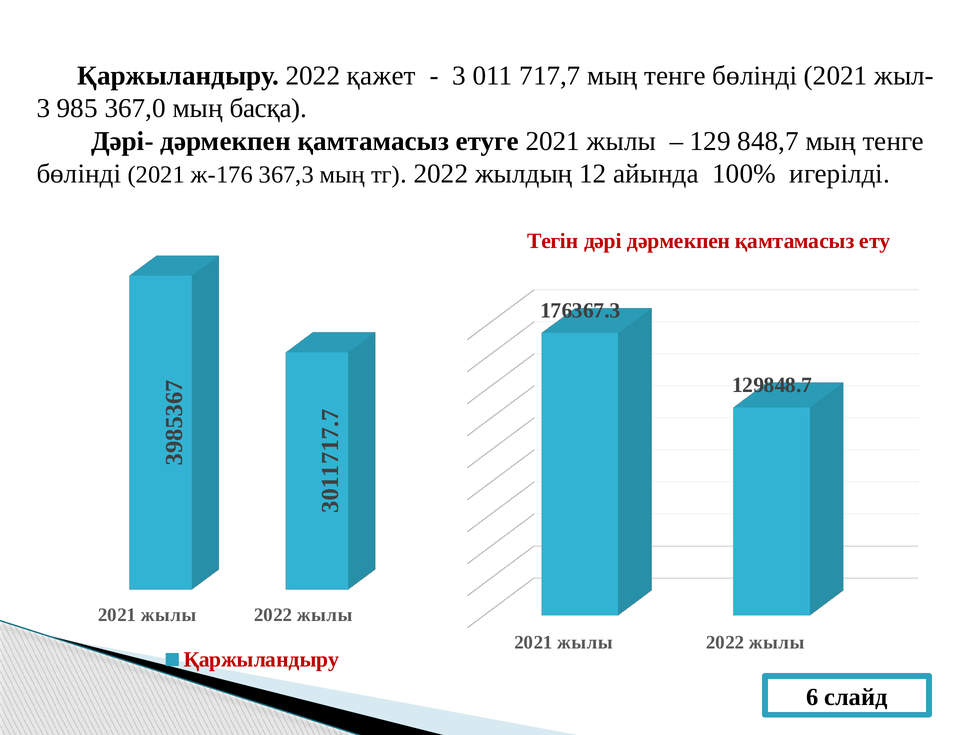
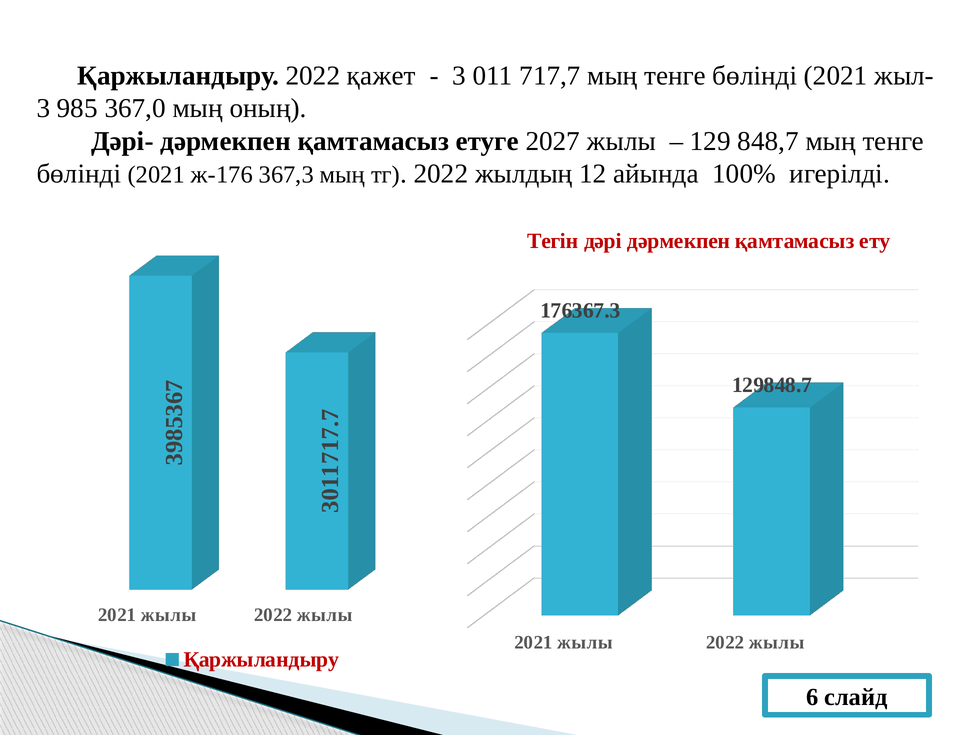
басқа: басқа -> оның
етуге 2021: 2021 -> 2027
